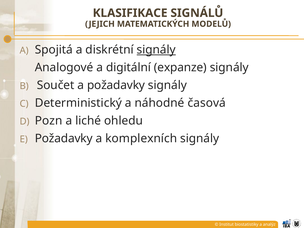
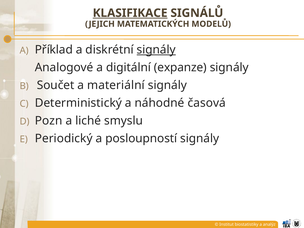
KLASIFIKACE underline: none -> present
Spojitá: Spojitá -> Příklad
a požadavky: požadavky -> materiální
ohledu: ohledu -> smyslu
Požadavky at (64, 138): Požadavky -> Periodický
komplexních: komplexních -> posloupností
